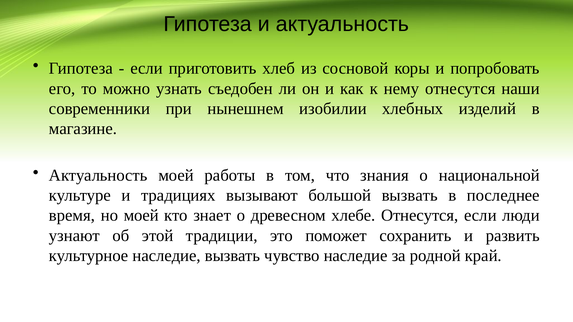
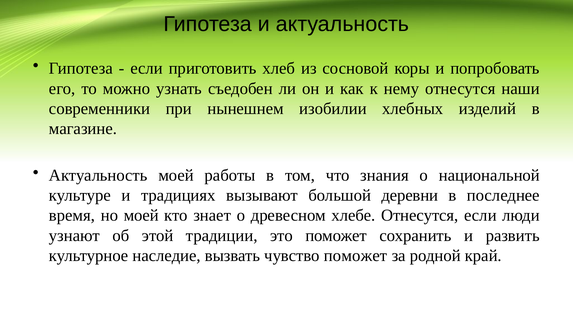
большой вызвать: вызвать -> деревни
чувство наследие: наследие -> поможет
